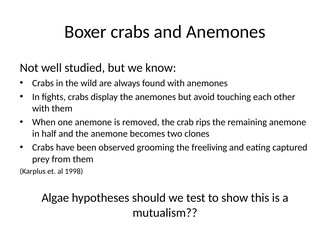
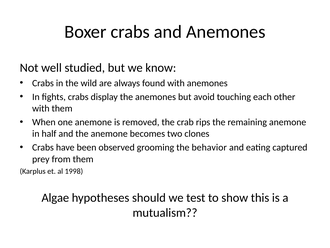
freeliving: freeliving -> behavior
